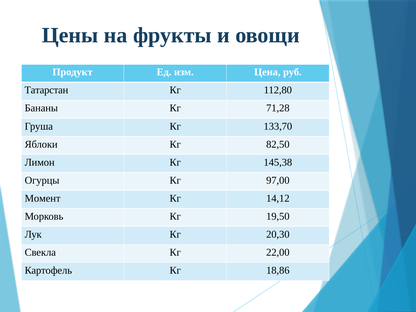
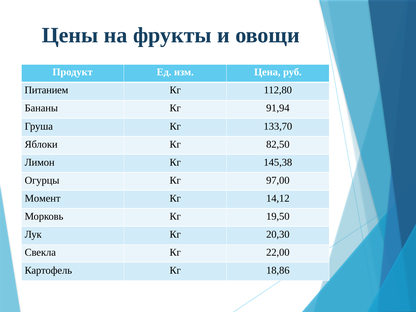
Татарстан: Татарстан -> Питанием
71,28: 71,28 -> 91,94
